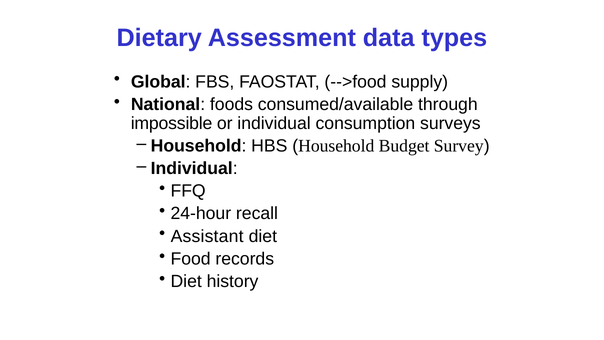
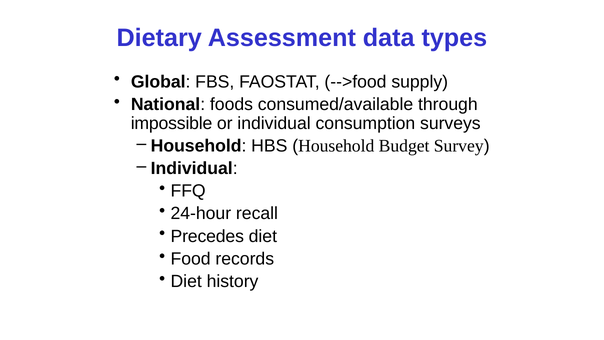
Assistant: Assistant -> Precedes
